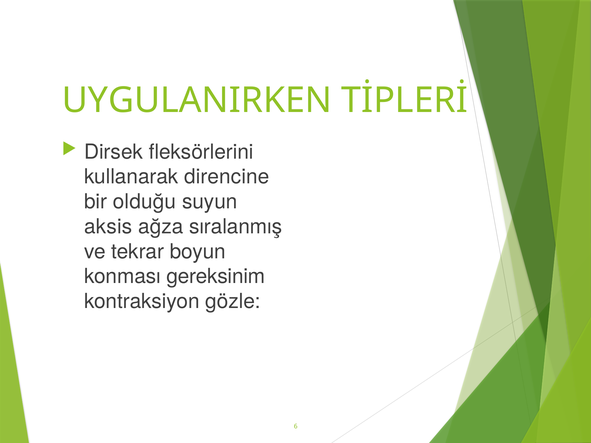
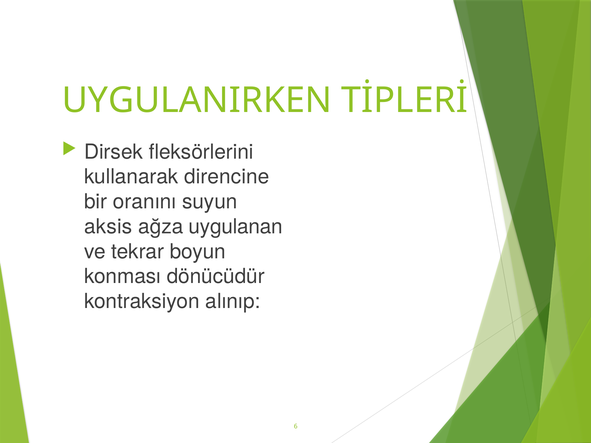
olduğu: olduğu -> oranını
sıralanmış: sıralanmış -> uygulanan
gereksinim: gereksinim -> dönücüdür
gözle: gözle -> alınıp
